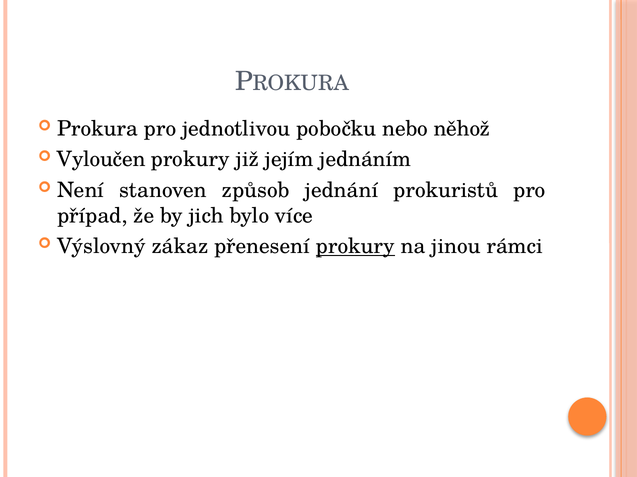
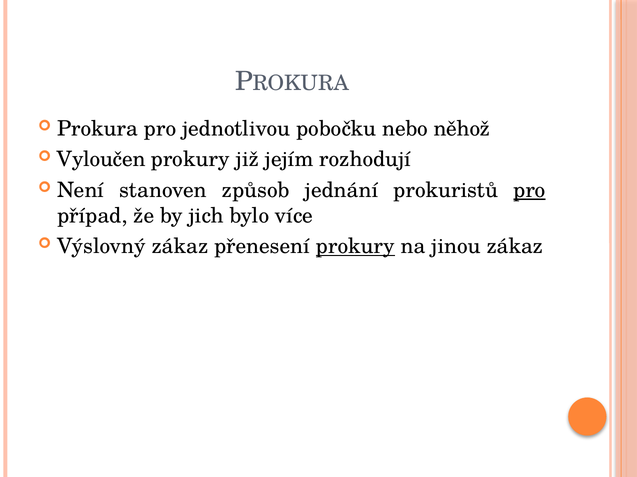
jednáním: jednáním -> rozhodují
pro at (529, 190) underline: none -> present
jinou rámci: rámci -> zákaz
